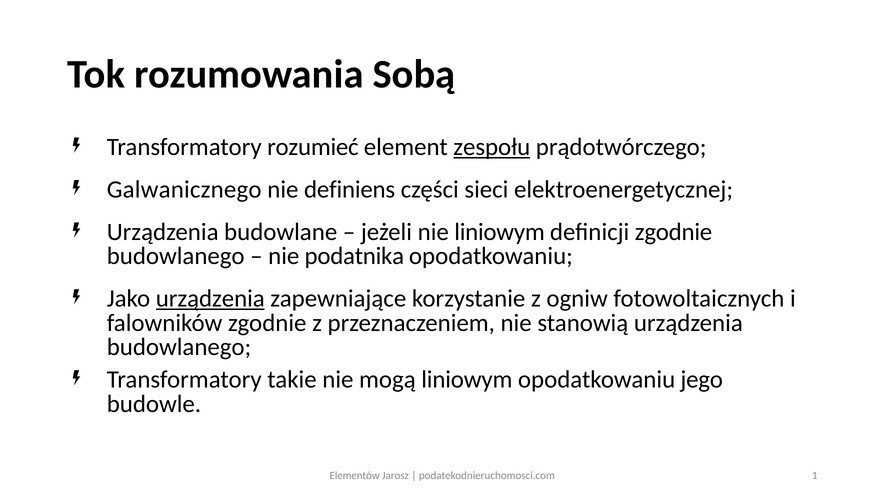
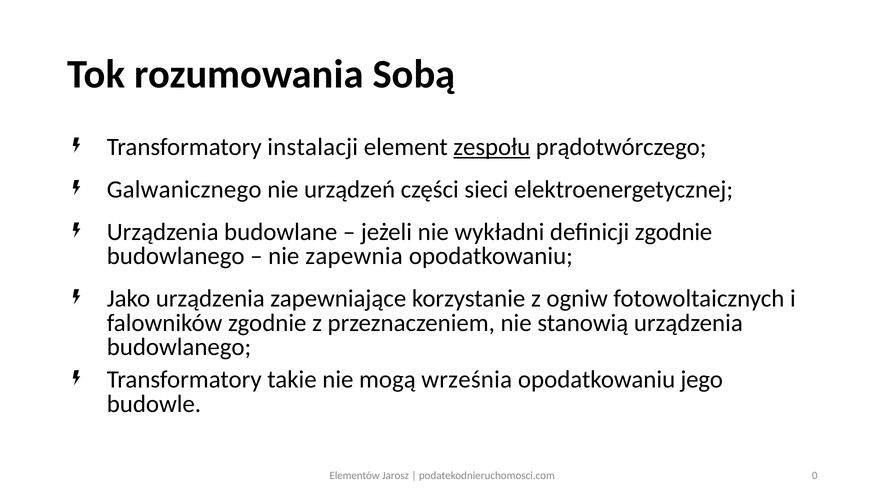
rozumieć: rozumieć -> instalacji
definiens: definiens -> urządzeń
nie liniowym: liniowym -> wykładni
podatnika: podatnika -> zapewnia
urządzenia at (210, 299) underline: present -> none
mogą liniowym: liniowym -> września
1: 1 -> 0
